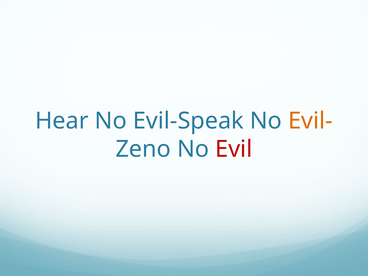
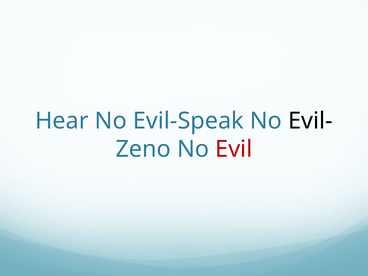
Evil- colour: orange -> black
